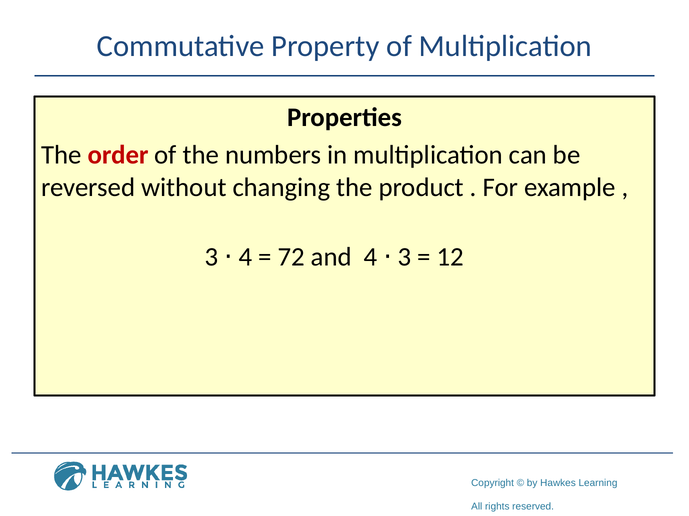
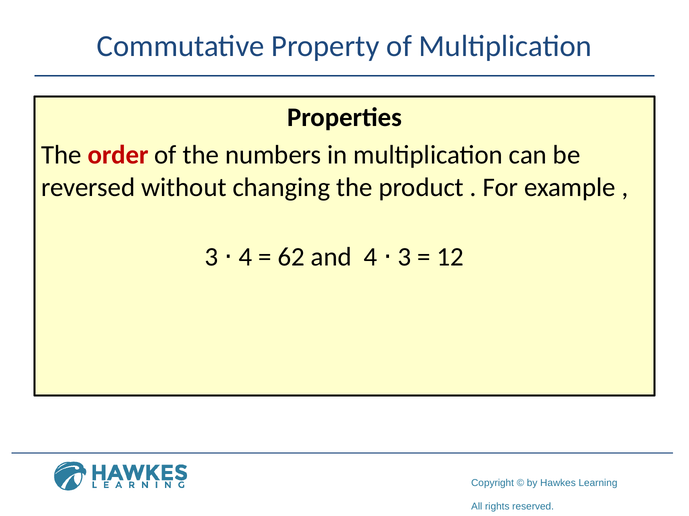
72: 72 -> 62
